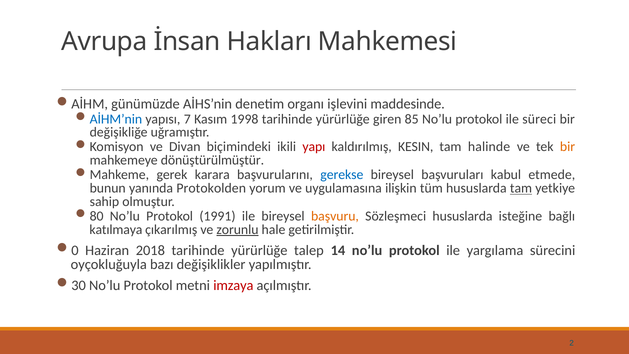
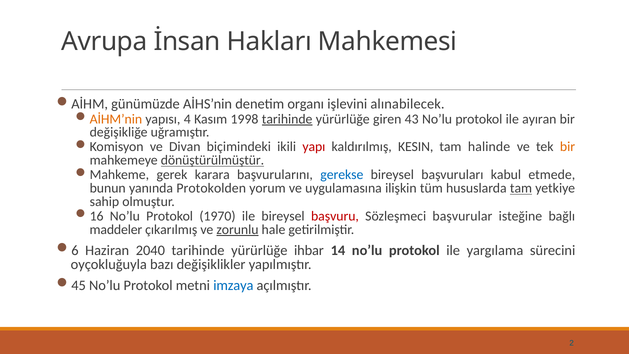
maddesinde: maddesinde -> alınabilecek
AİHM’nin colour: blue -> orange
7: 7 -> 4
tarihinde at (287, 119) underline: none -> present
85: 85 -> 43
süreci: süreci -> ayıran
dönüştürülmüştür underline: none -> present
80: 80 -> 16
1991: 1991 -> 1970
başvuru colour: orange -> red
Sözleşmeci hususlarda: hususlarda -> başvurular
katılmaya: katılmaya -> maddeler
0: 0 -> 6
2018: 2018 -> 2040
talep: talep -> ihbar
30: 30 -> 45
imzaya colour: red -> blue
